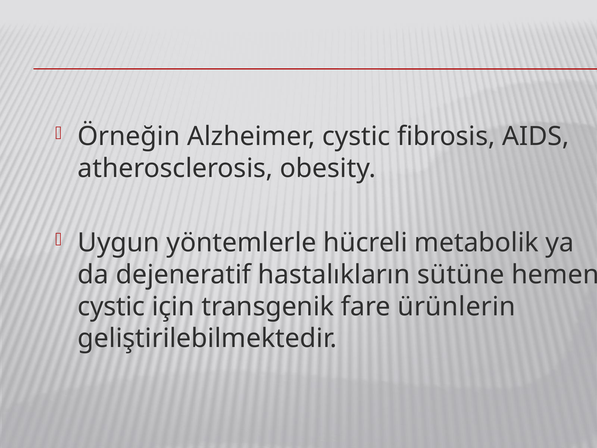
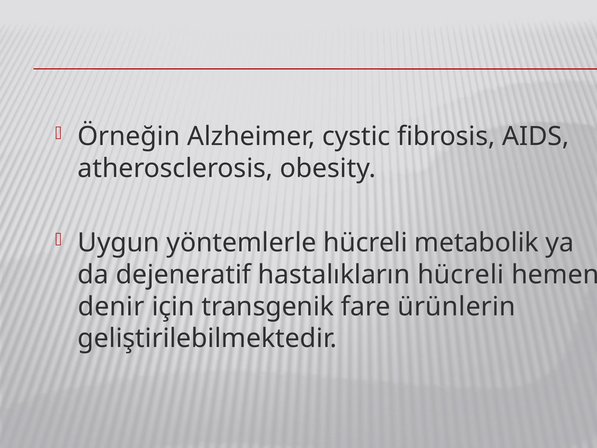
hastalıkların sütüne: sütüne -> hücreli
cystic at (111, 306): cystic -> denir
